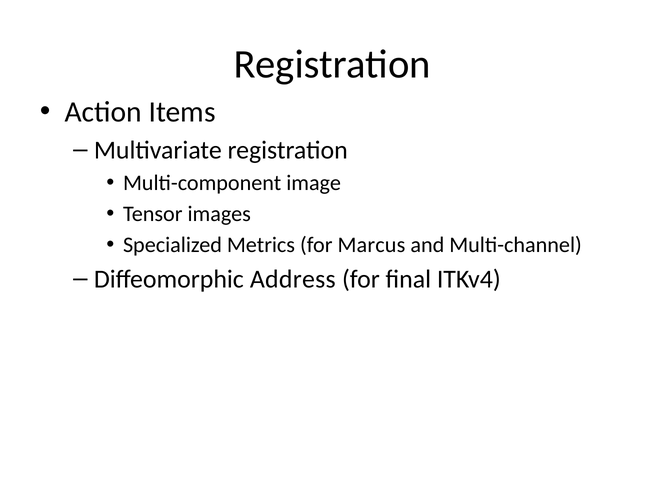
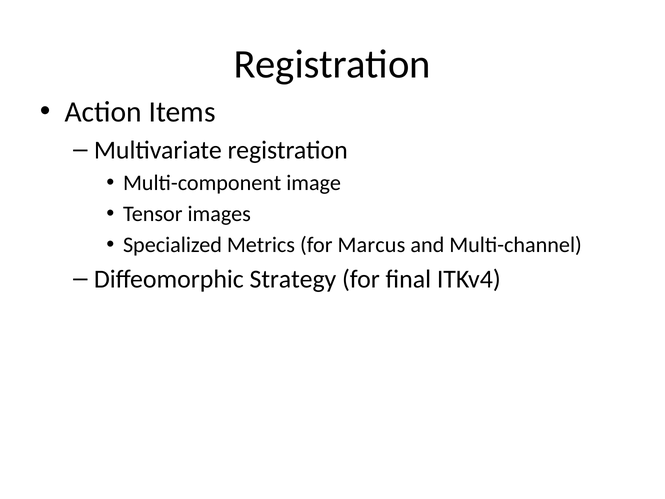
Address: Address -> Strategy
